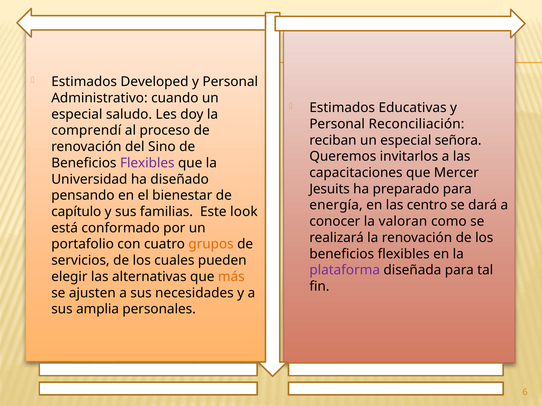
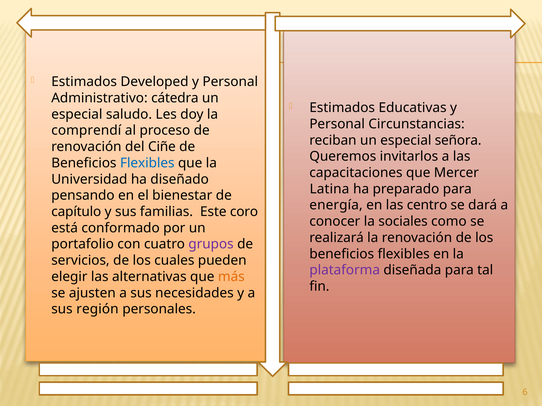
cuando: cuando -> cátedra
Reconciliación: Reconciliación -> Circunstancias
Sino: Sino -> Ciñe
Flexibles at (147, 163) colour: purple -> blue
Jesuits: Jesuits -> Latina
look: look -> coro
valoran: valoran -> sociales
grupos colour: orange -> purple
amplia: amplia -> región
